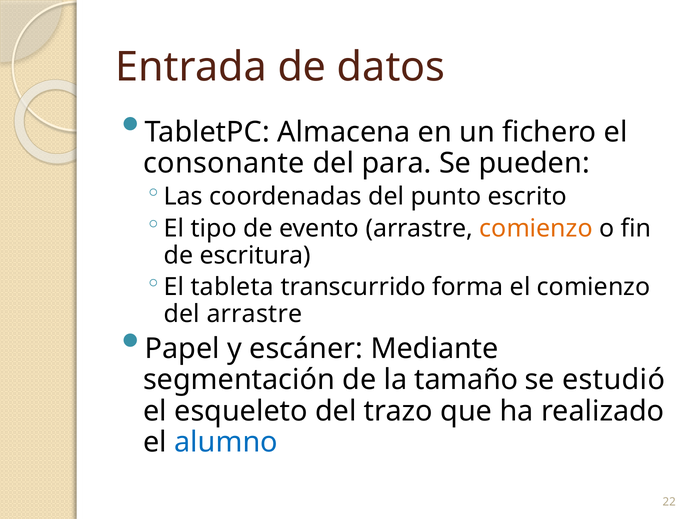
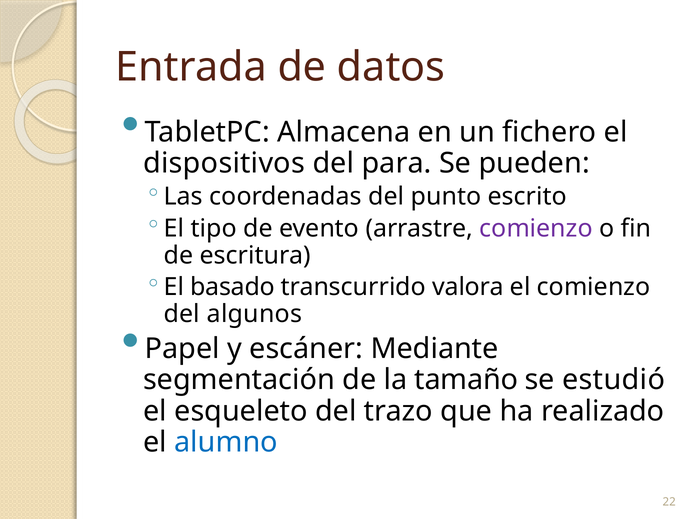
consonante: consonante -> dispositivos
comienzo at (536, 228) colour: orange -> purple
tableta: tableta -> basado
forma: forma -> valora
del arrastre: arrastre -> algunos
